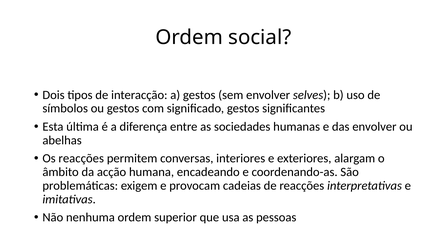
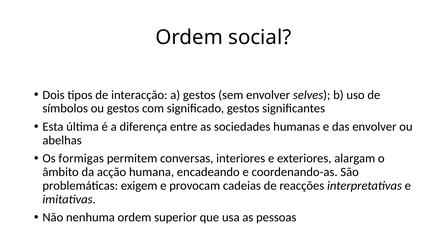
Os reacções: reacções -> formigas
